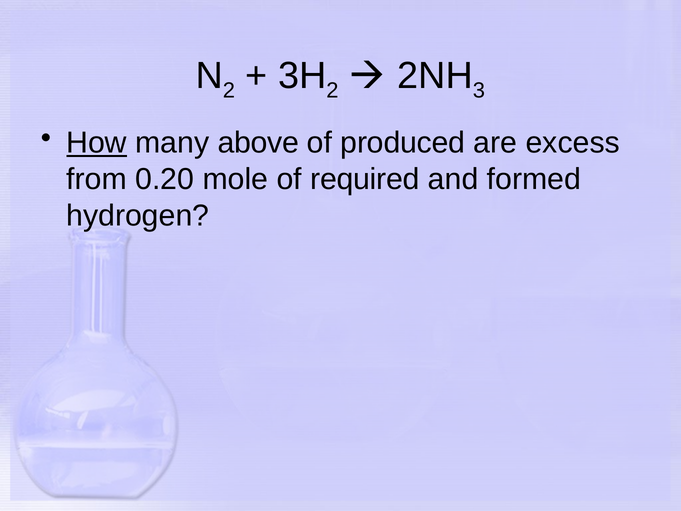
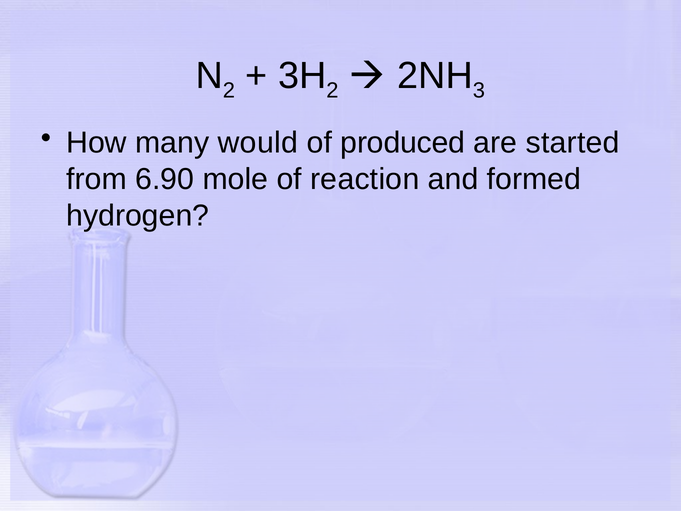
How underline: present -> none
above: above -> would
excess: excess -> started
0.20: 0.20 -> 6.90
required: required -> reaction
